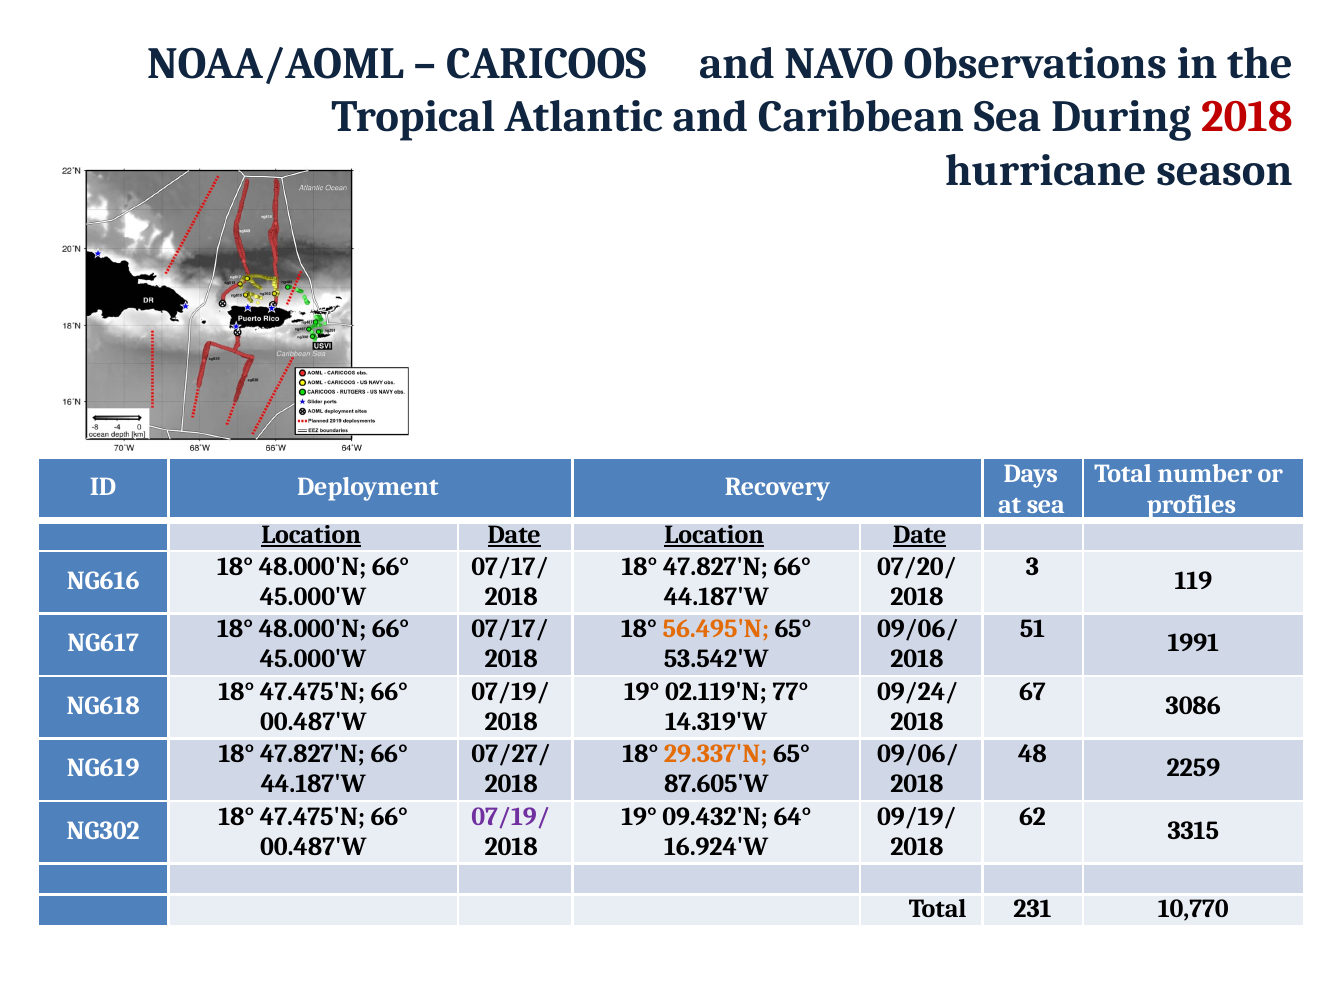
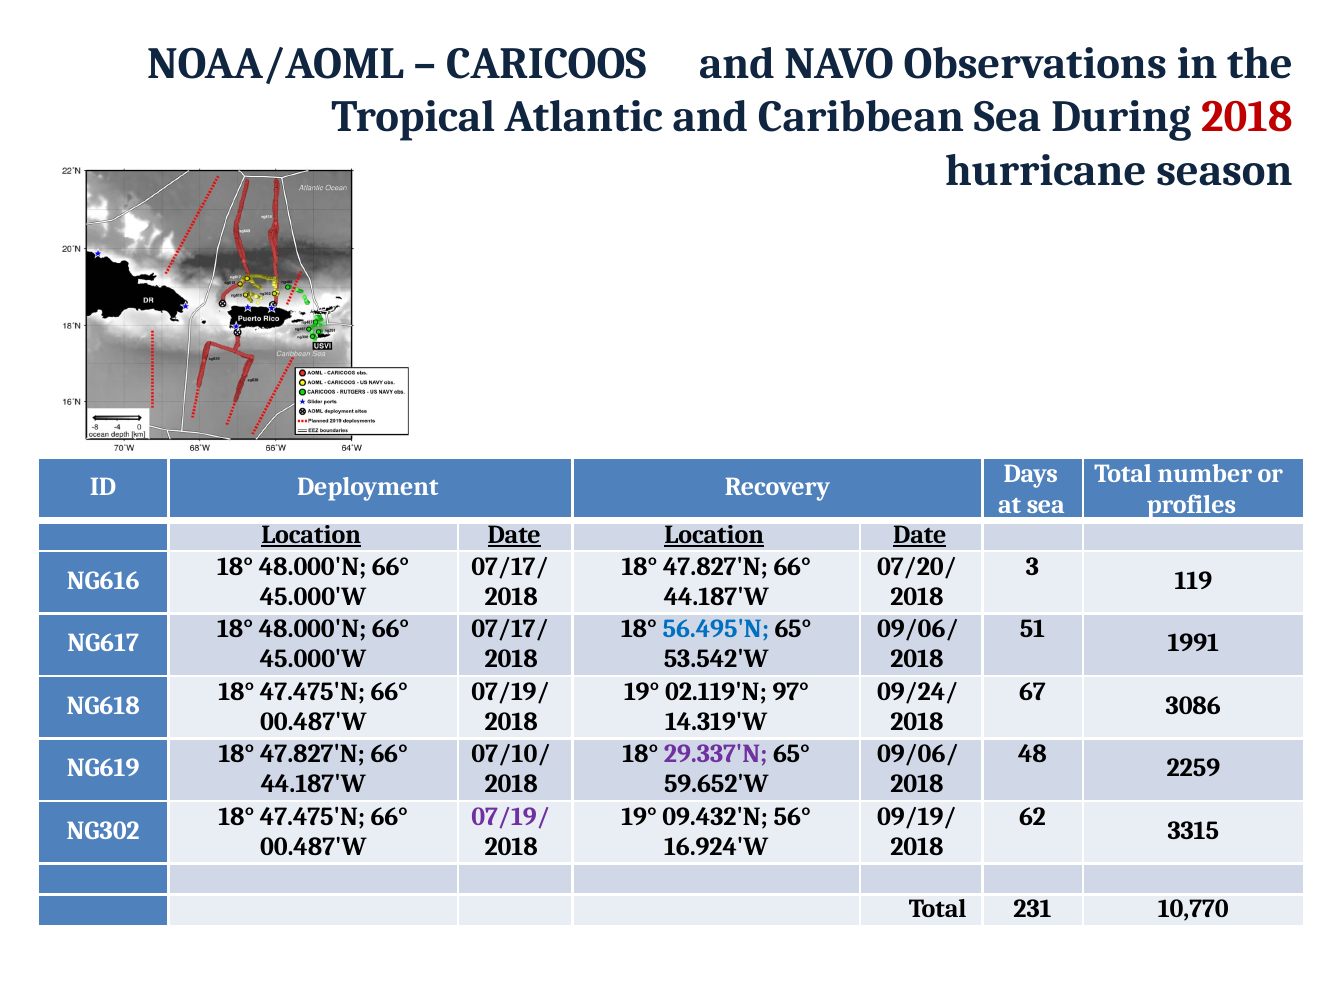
56.495'N colour: orange -> blue
77°: 77° -> 97°
07/27/: 07/27/ -> 07/10/
29.337'N colour: orange -> purple
87.605'W: 87.605'W -> 59.652'W
64°: 64° -> 56°
